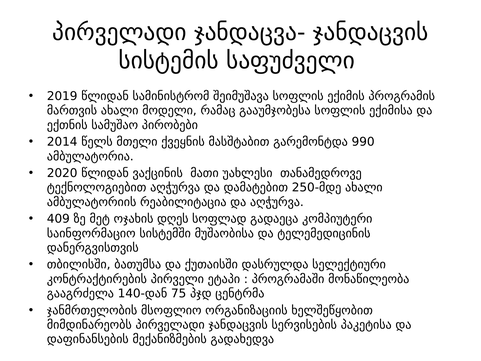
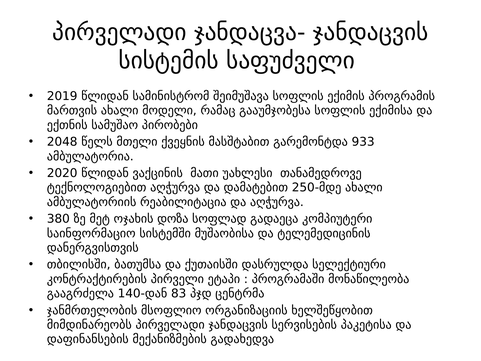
2014: 2014 -> 2048
990: 990 -> 933
409: 409 -> 380
დღეს: დღეს -> დოზა
75: 75 -> 83
